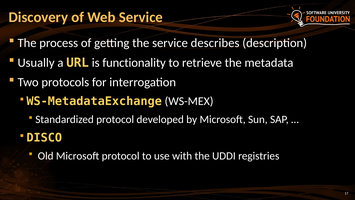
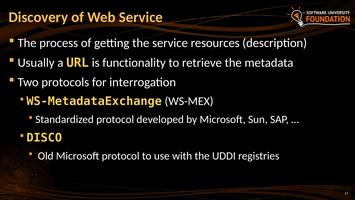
describes: describes -> resources
